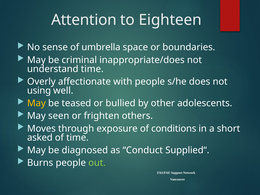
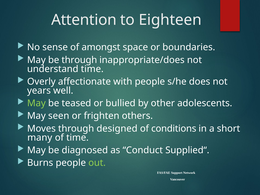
umbrella: umbrella -> amongst
be criminal: criminal -> through
using: using -> years
May at (36, 103) colour: yellow -> light green
exposure: exposure -> designed
asked: asked -> many
